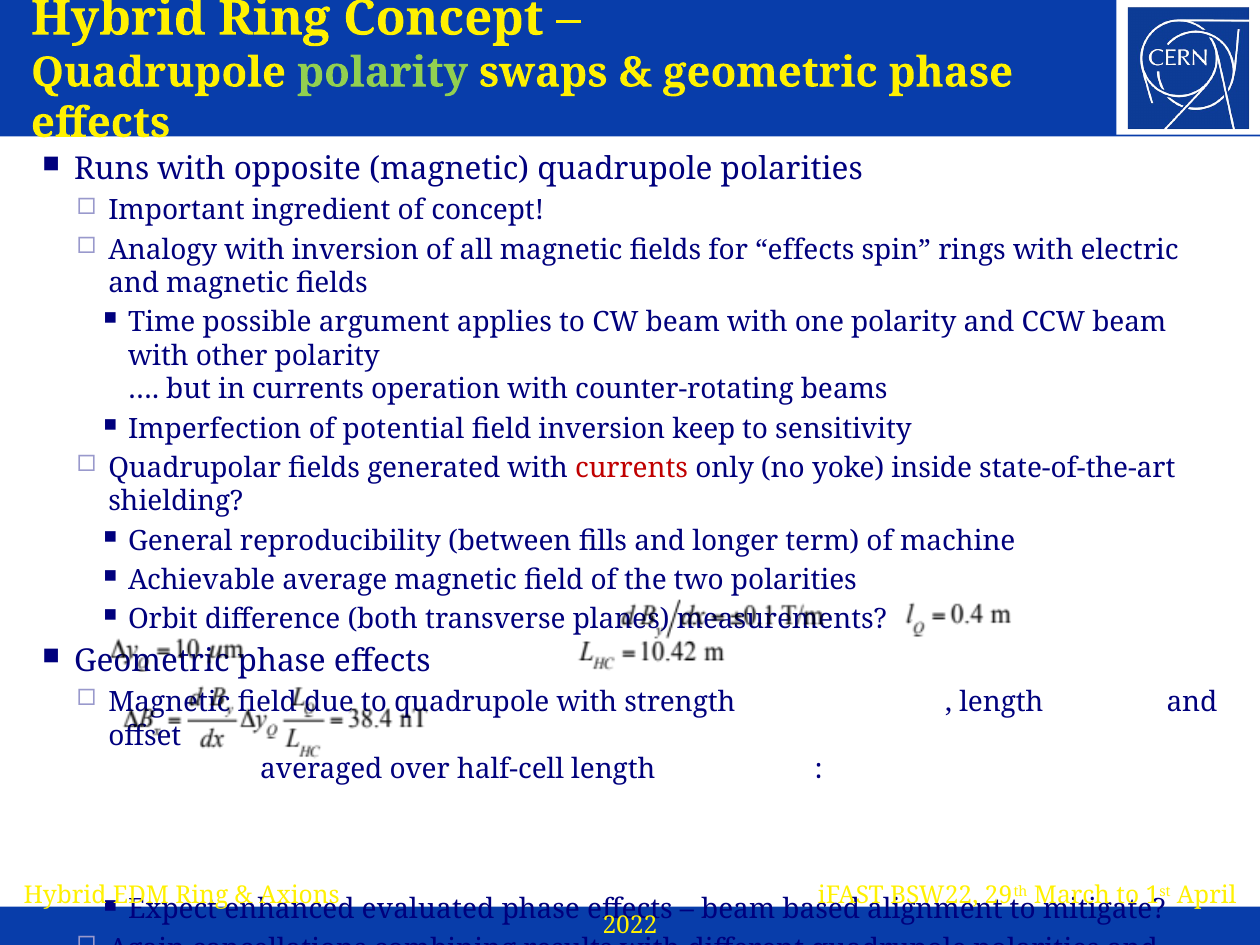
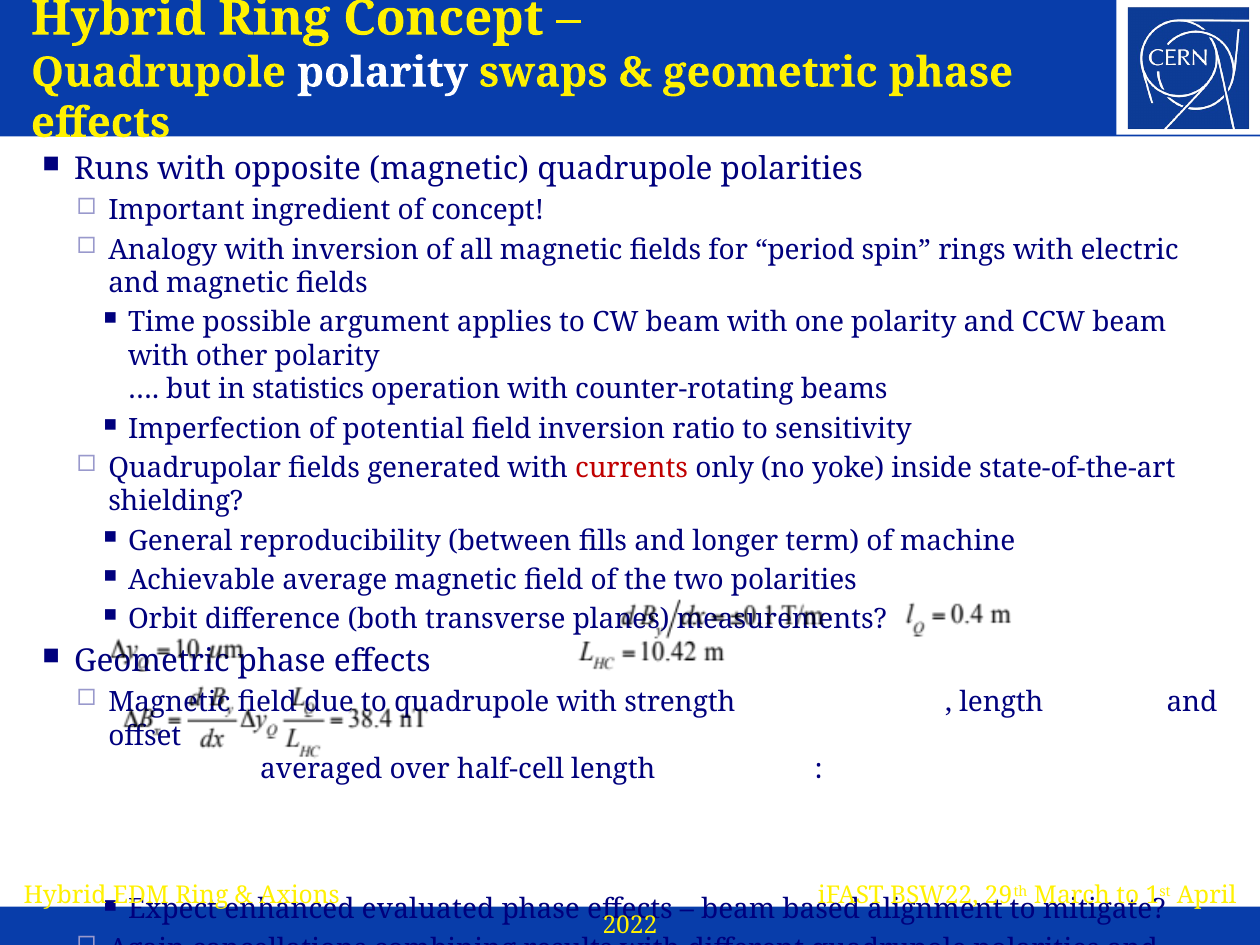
polarity at (383, 73) colour: light green -> white
for effects: effects -> period
in currents: currents -> statistics
keep: keep -> ratio
